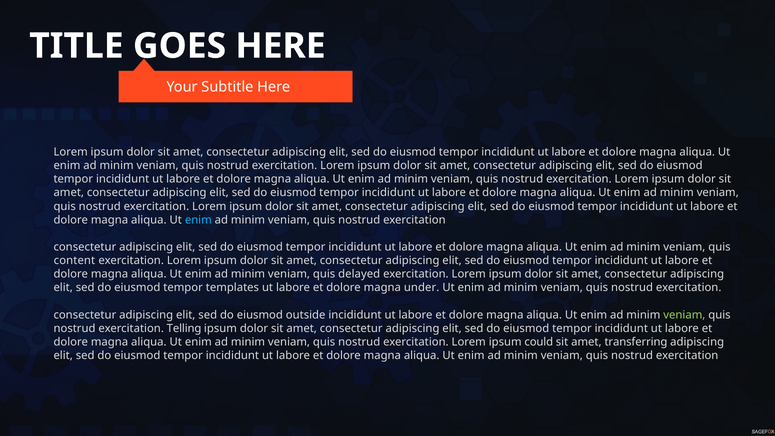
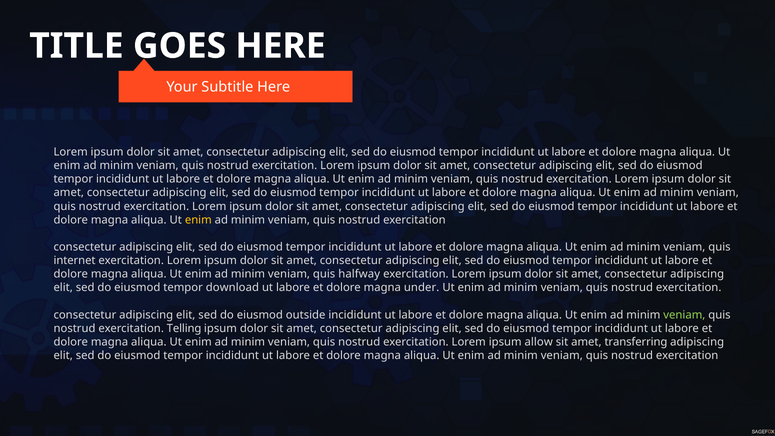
enim at (198, 220) colour: light blue -> yellow
content: content -> internet
delayed: delayed -> halfway
templates: templates -> download
could: could -> allow
